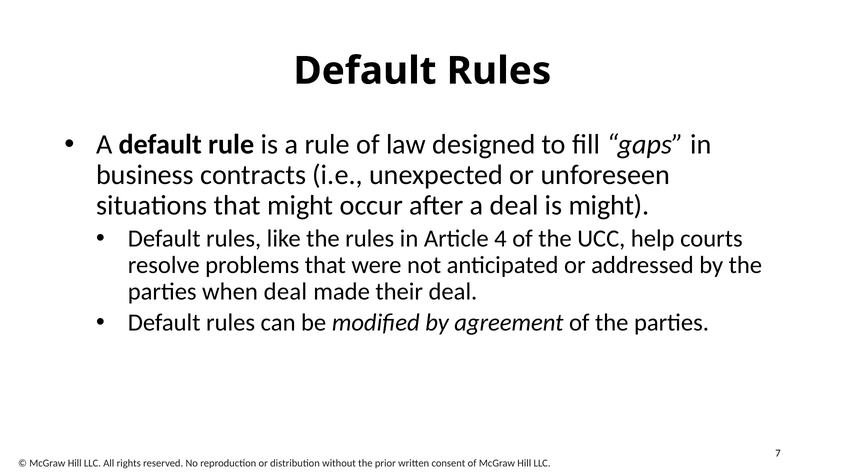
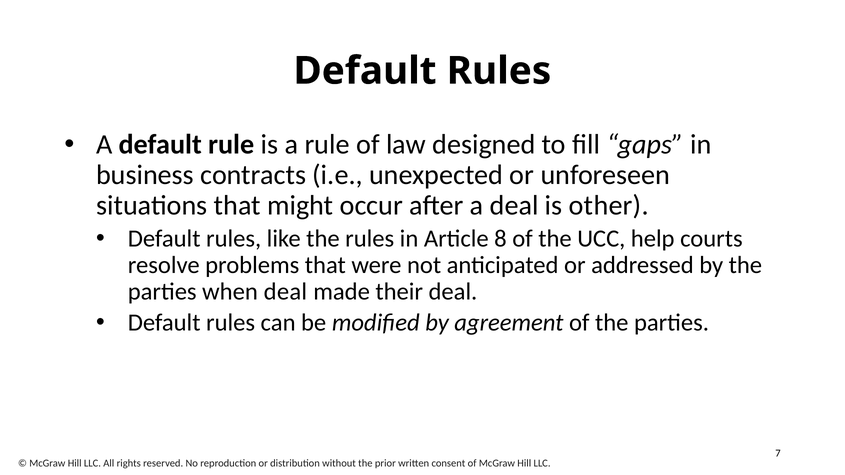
is might: might -> other
4: 4 -> 8
